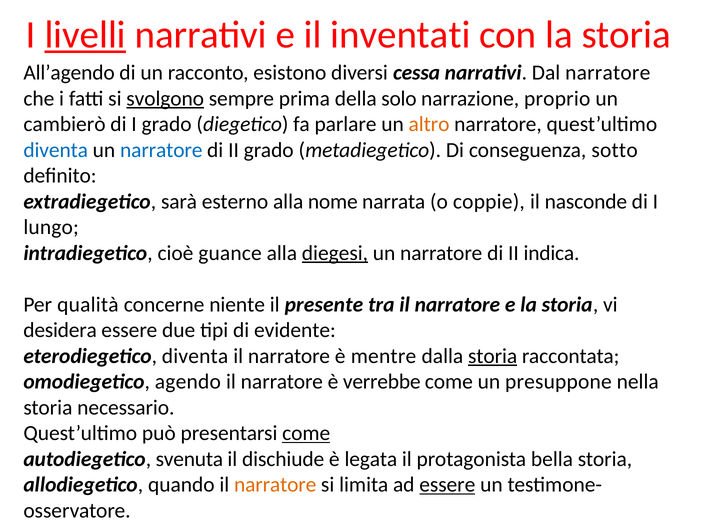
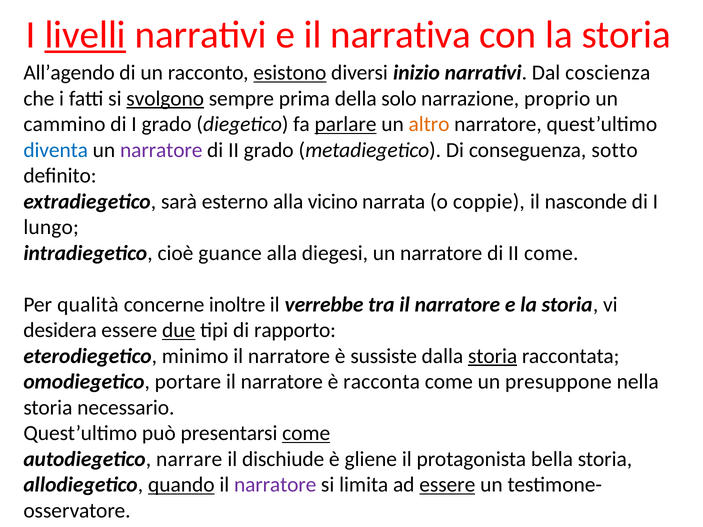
inventati: inventati -> narrativa
esistono underline: none -> present
cessa: cessa -> inizio
Dal narratore: narratore -> coscienza
cambierò: cambierò -> cammino
parlare underline: none -> present
narratore at (161, 150) colour: blue -> purple
nome: nome -> vicino
diegesi underline: present -> none
II indica: indica -> come
niente: niente -> inoltre
presente: presente -> verrebbe
due underline: none -> present
evidente: evidente -> rapporto
eterodiegetico diventa: diventa -> minimo
mentre: mentre -> sussiste
agendo: agendo -> portare
verrebbe: verrebbe -> racconta
svenuta: svenuta -> narrare
legata: legata -> gliene
quando underline: none -> present
narratore at (275, 485) colour: orange -> purple
